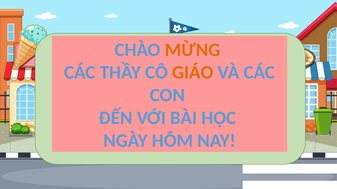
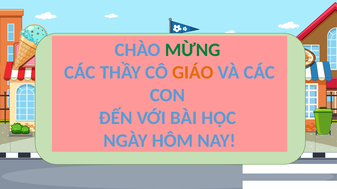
MỪNG colour: orange -> green
